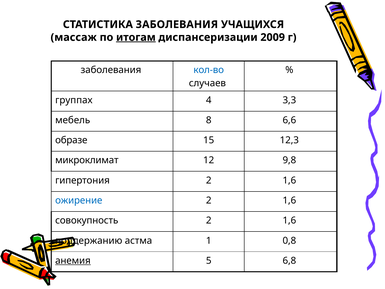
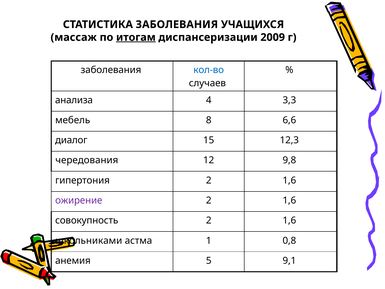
группах: группах -> анализа
образе: образе -> диалог
микроклимат: микроклимат -> чередования
ожирение colour: blue -> purple
поддержанию: поддержанию -> школьниками
анемия underline: present -> none
6,8: 6,8 -> 9,1
